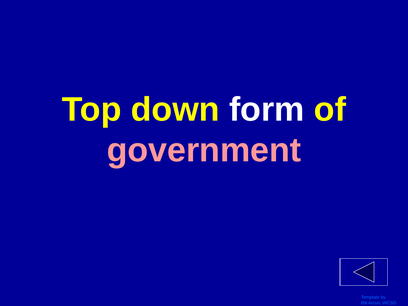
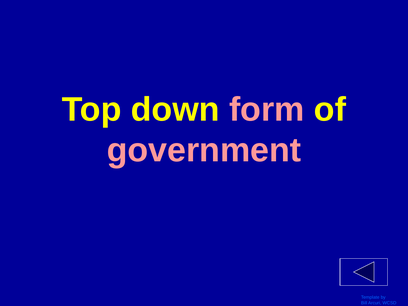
form colour: white -> pink
